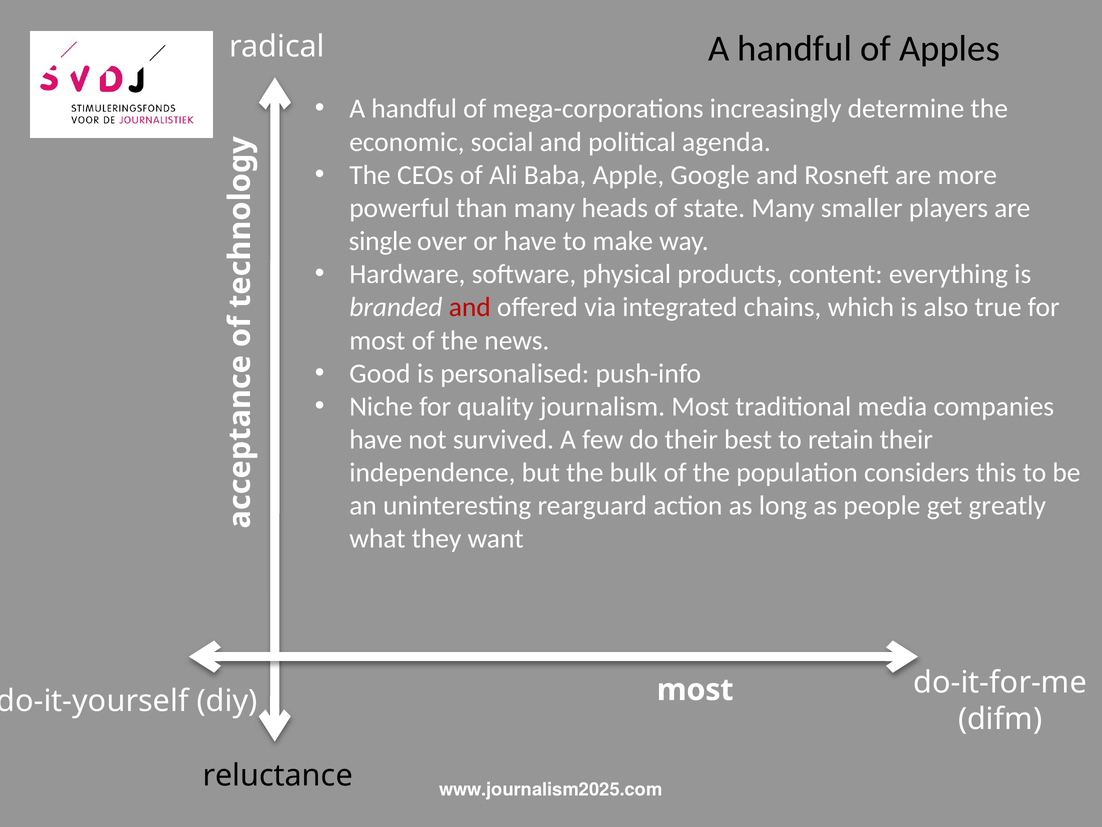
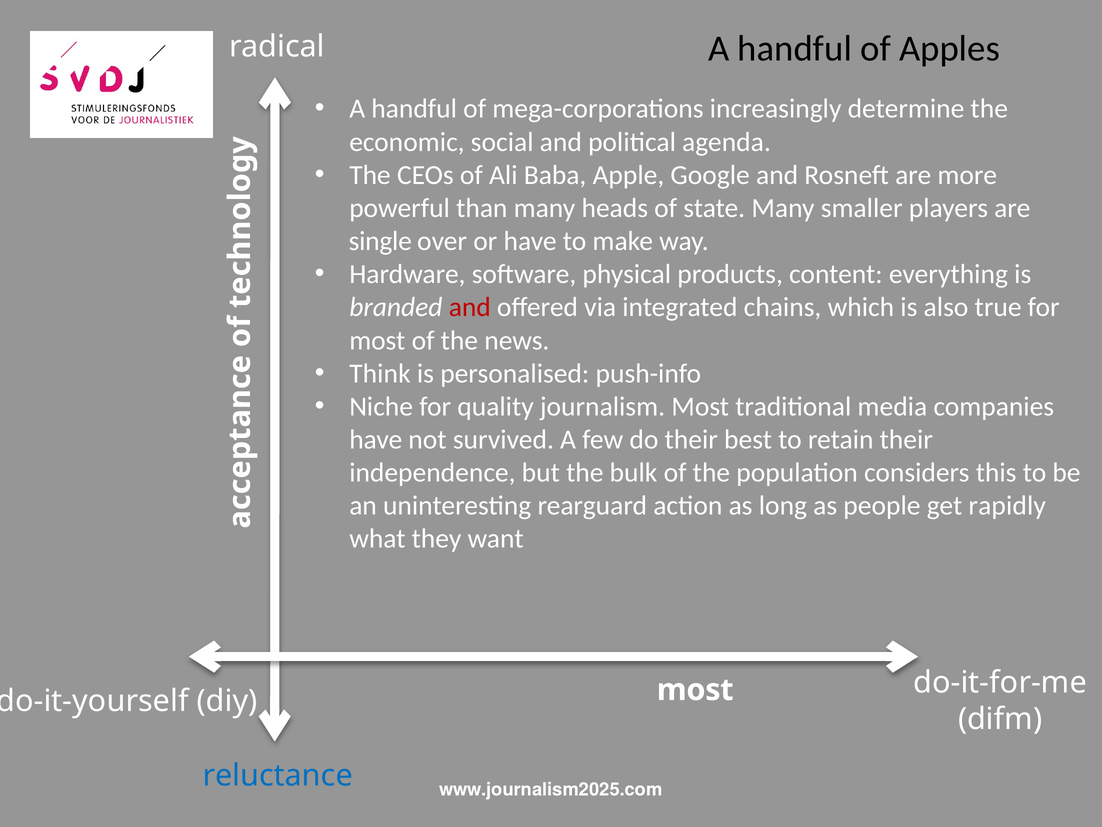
Good: Good -> Think
greatly: greatly -> rapidly
reluctance colour: black -> blue
